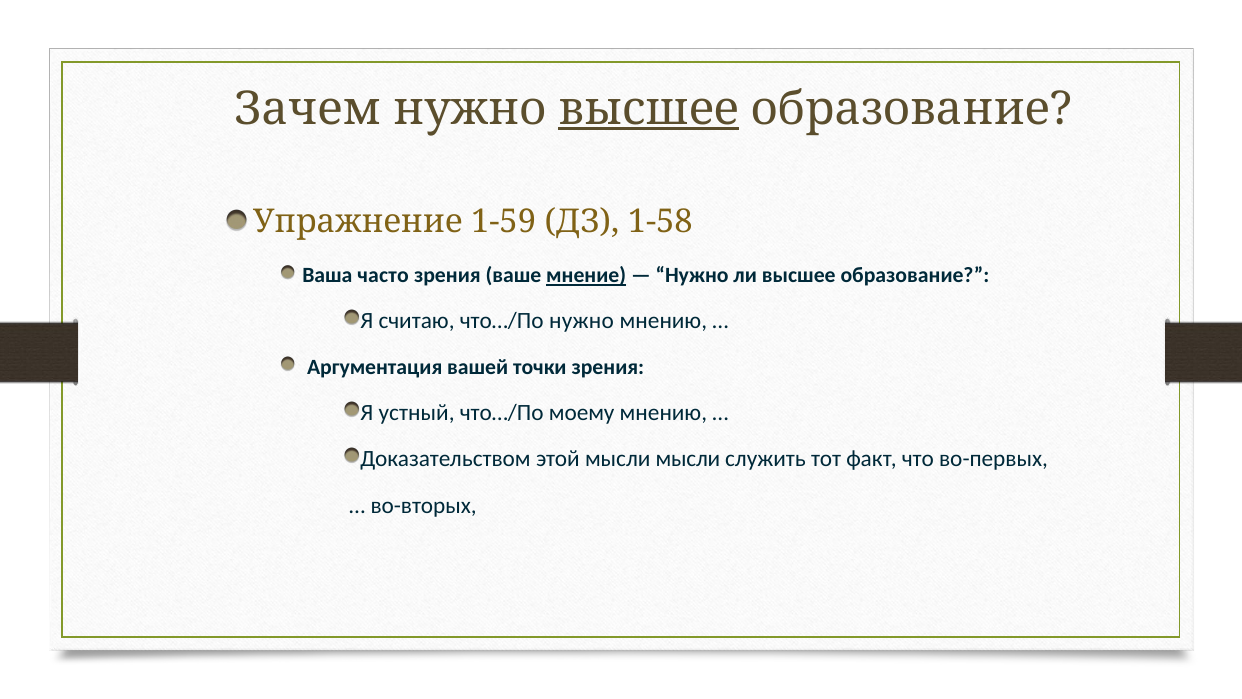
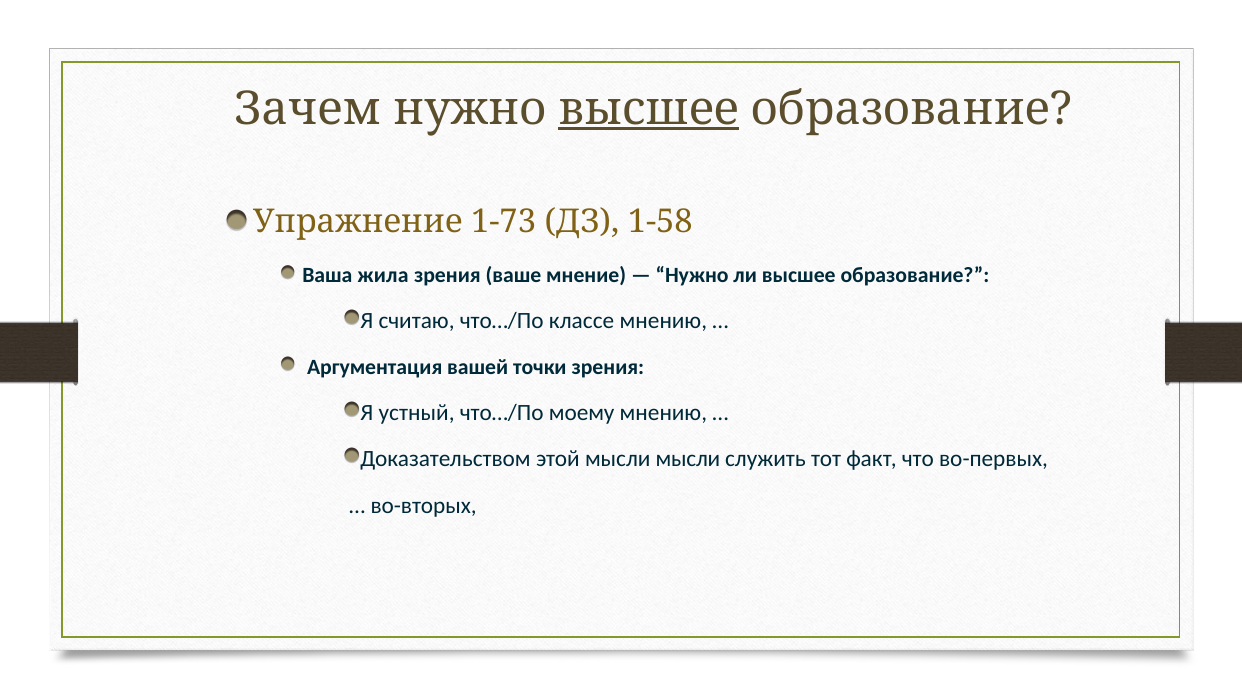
1-59: 1-59 -> 1-73
часто: часто -> жила
мнение underline: present -> none
что…/По нужно: нужно -> классе
